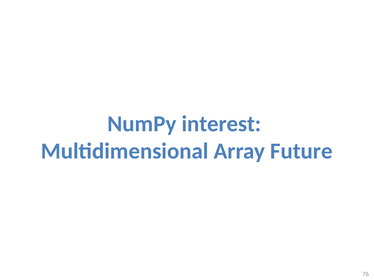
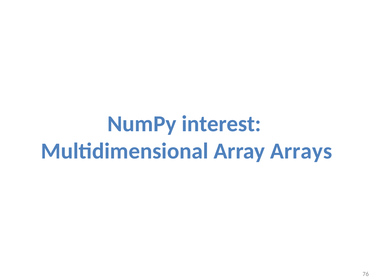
Future: Future -> Arrays
